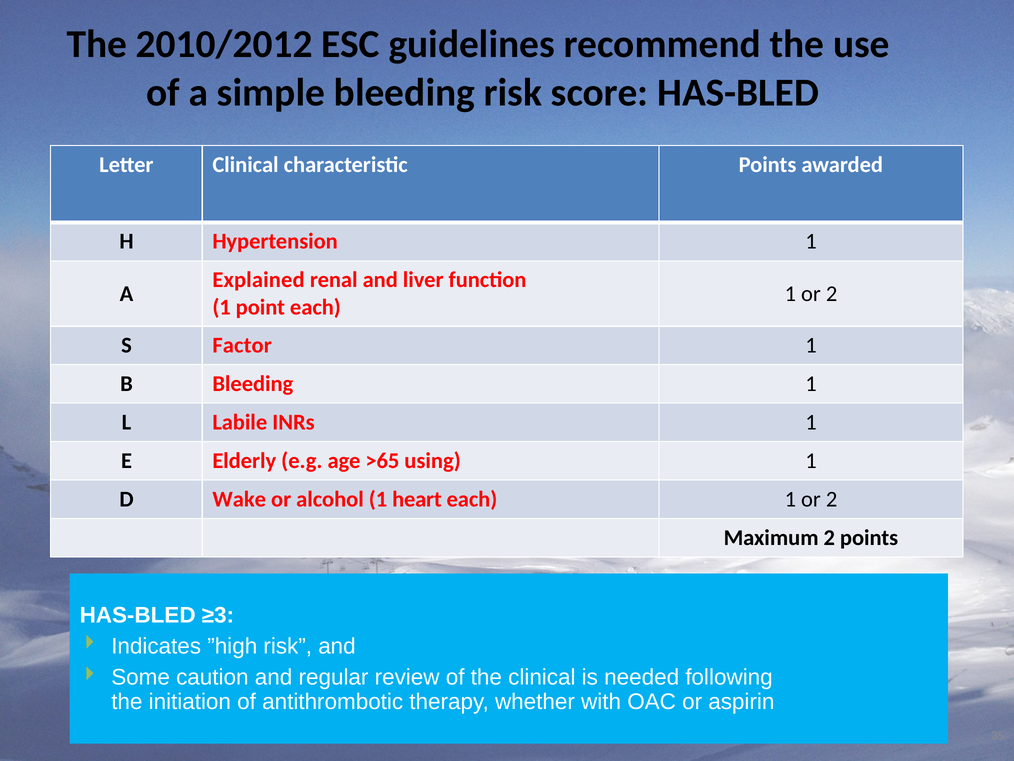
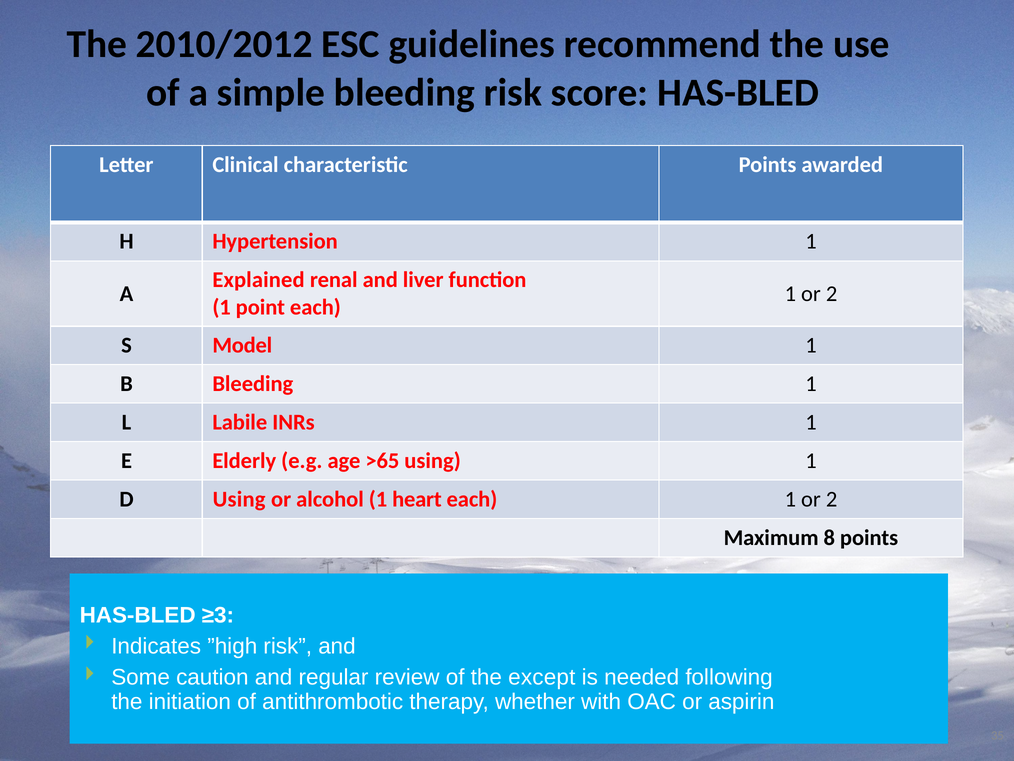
Factor: Factor -> Model
D Wake: Wake -> Using
Maximum 2: 2 -> 8
the clinical: clinical -> except
